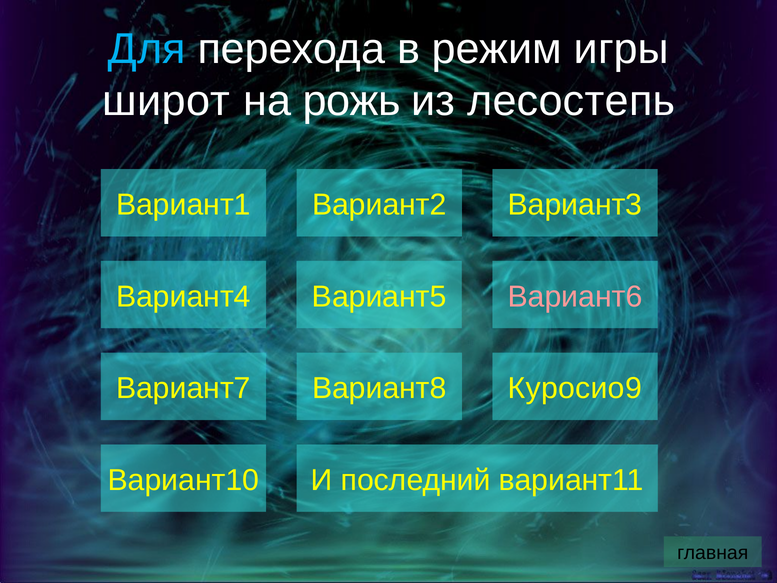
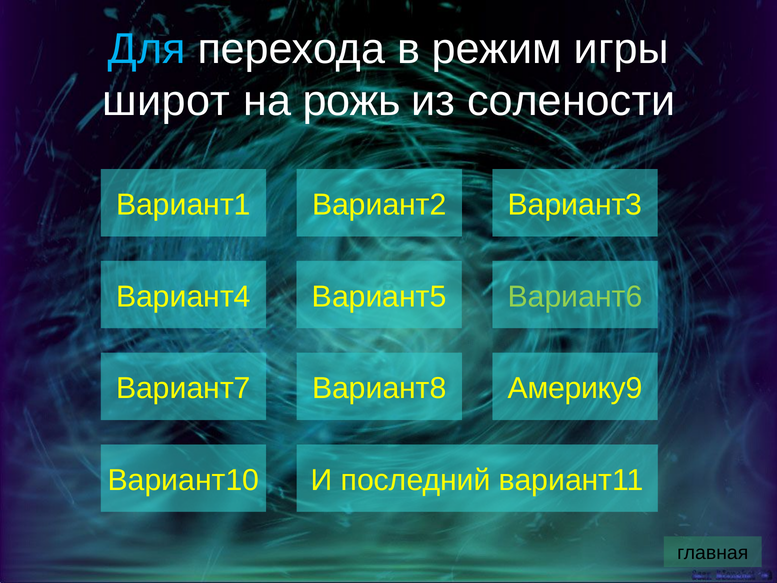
лесостепь: лесостепь -> солености
Вариант6 colour: pink -> light green
Куросио9: Куросио9 -> Америку9
